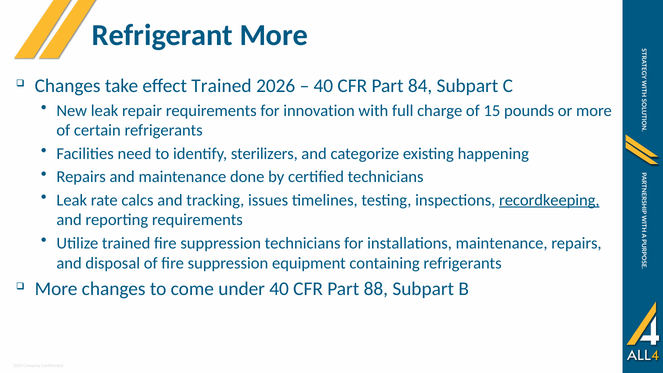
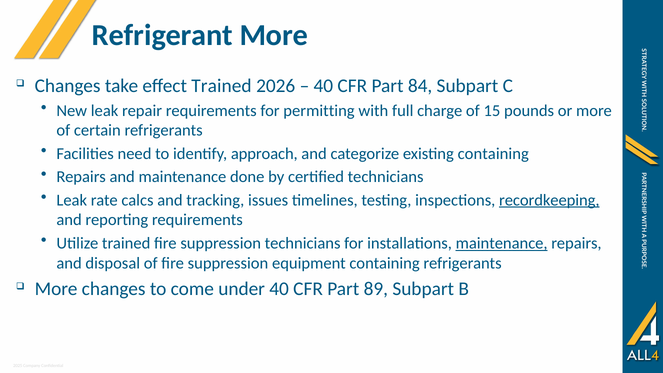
innovation: innovation -> permitting
sterilizers: sterilizers -> approach
existing happening: happening -> containing
maintenance at (502, 243) underline: none -> present
88: 88 -> 89
